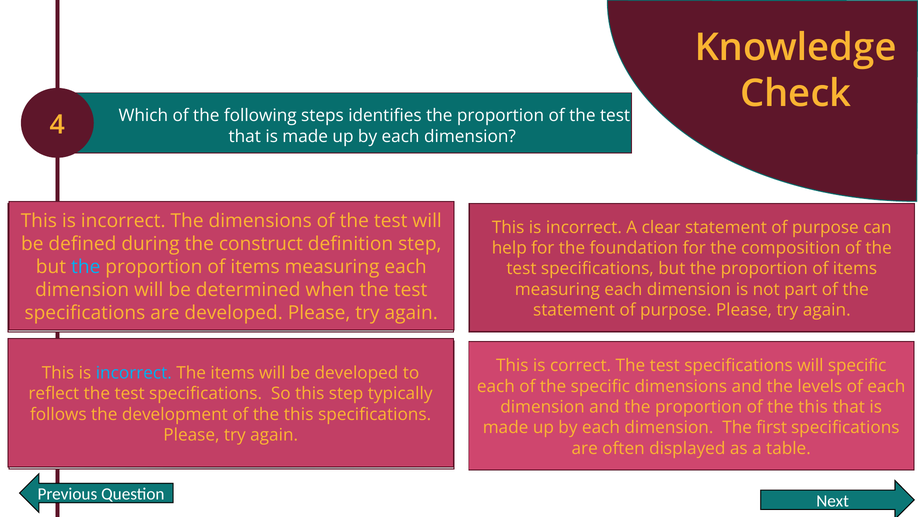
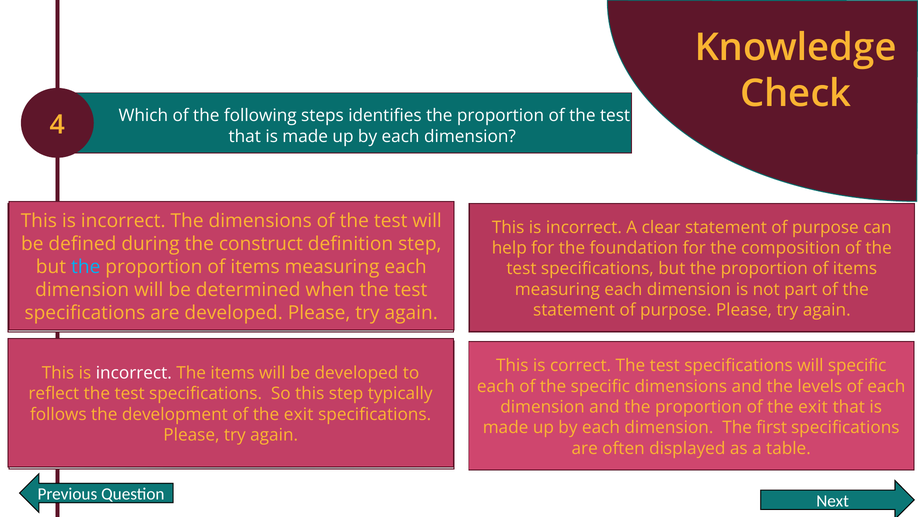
incorrect at (134, 373) colour: light blue -> white
this at (813, 407): this -> exit
this at (299, 414): this -> exit
